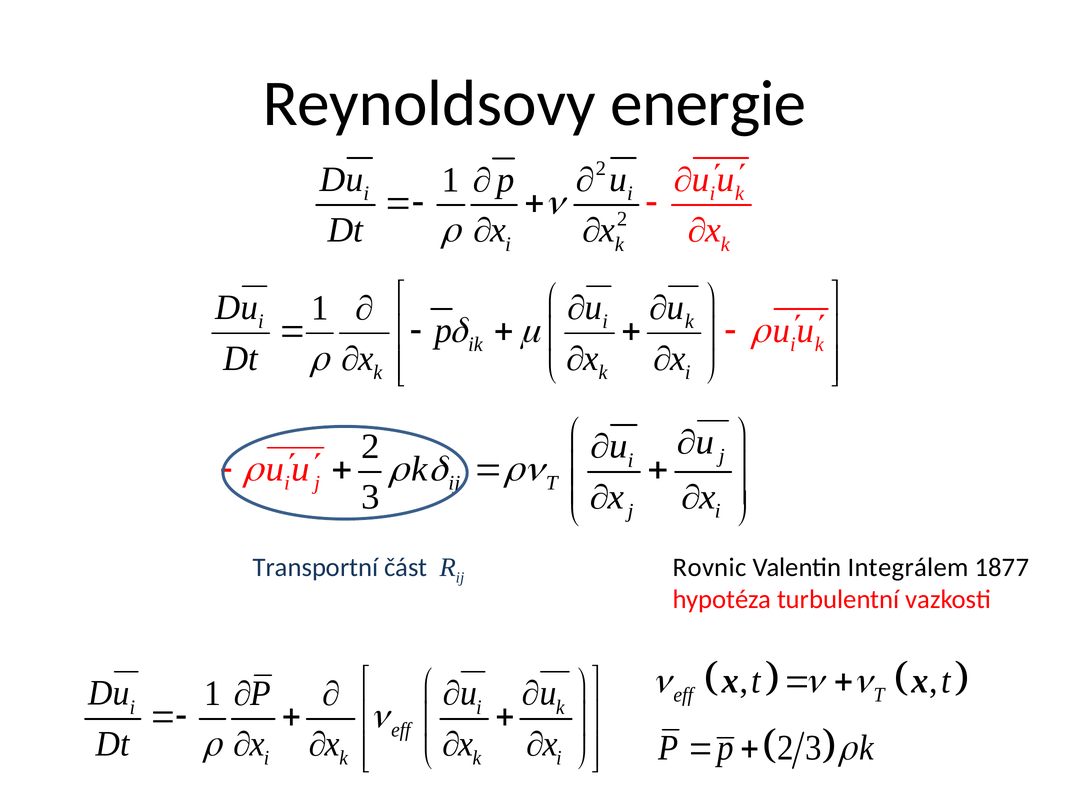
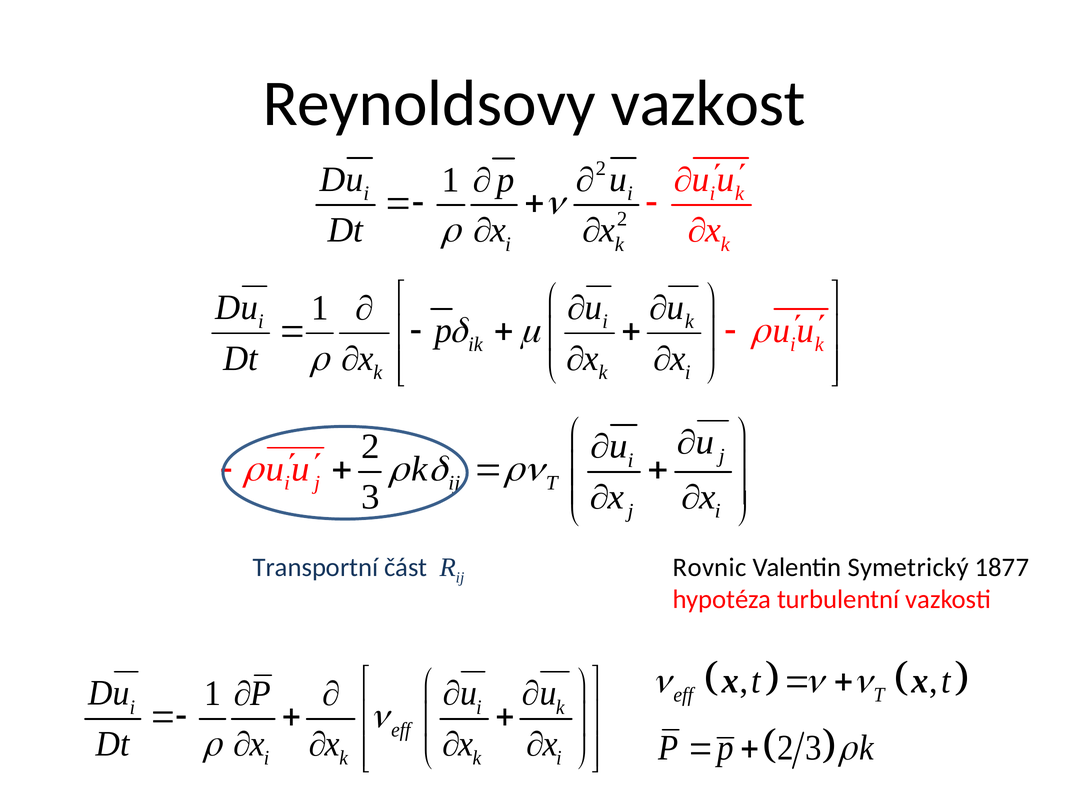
energie: energie -> vazkost
Integrálem: Integrálem -> Symetrický
